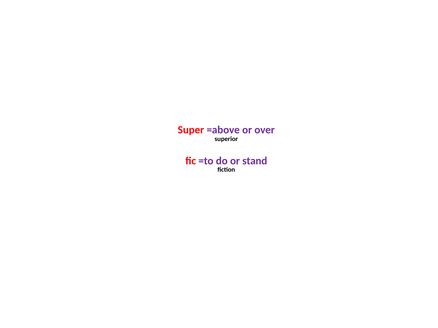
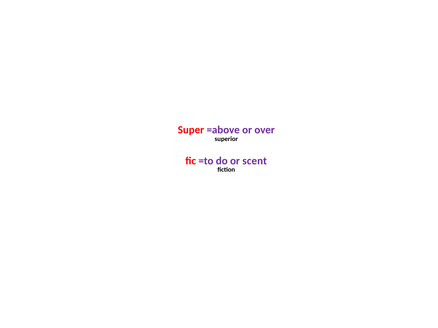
stand: stand -> scent
